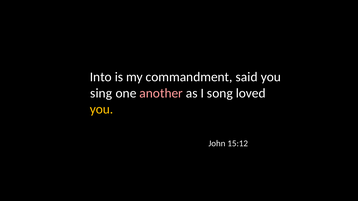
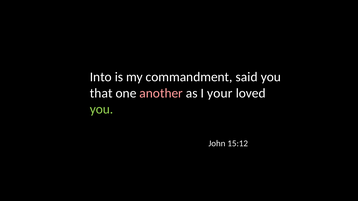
sing: sing -> that
song: song -> your
you at (102, 109) colour: yellow -> light green
